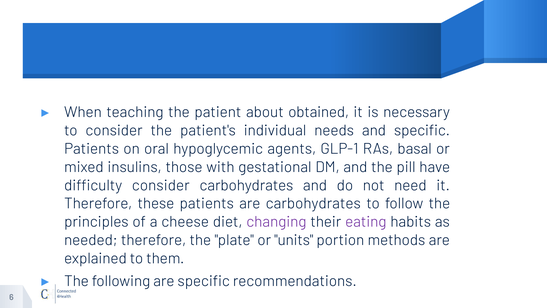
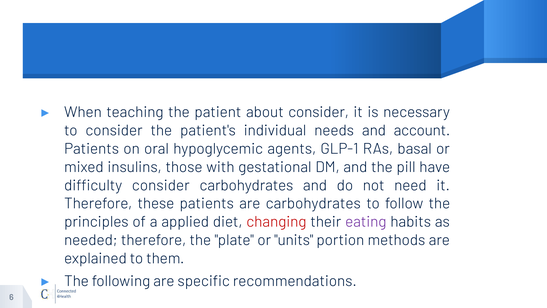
about obtained: obtained -> consider
and specific: specific -> account
cheese: cheese -> applied
changing colour: purple -> red
